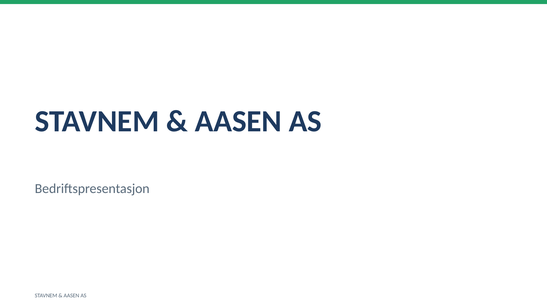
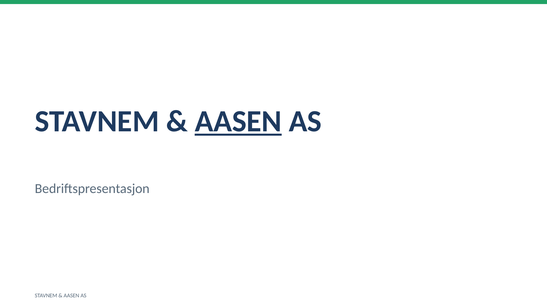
AASEN at (238, 121) underline: none -> present
